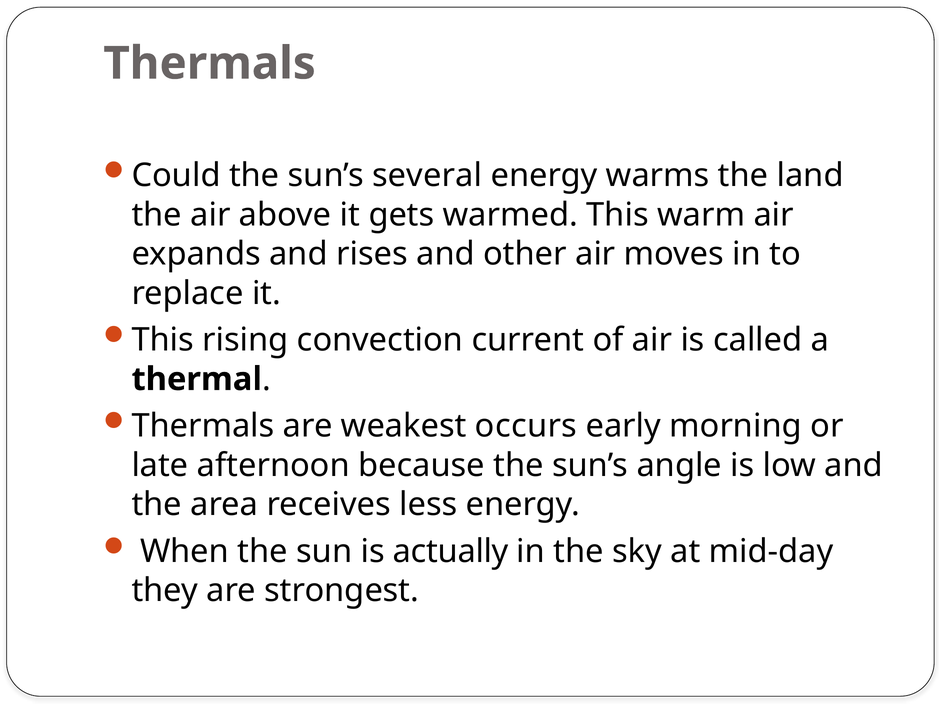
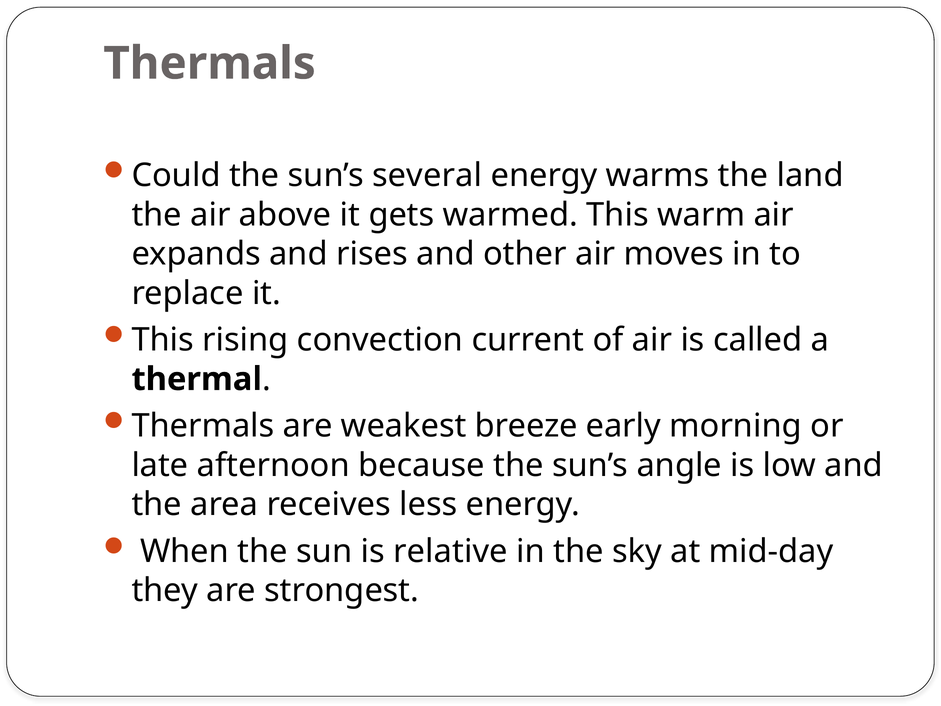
occurs: occurs -> breeze
actually: actually -> relative
